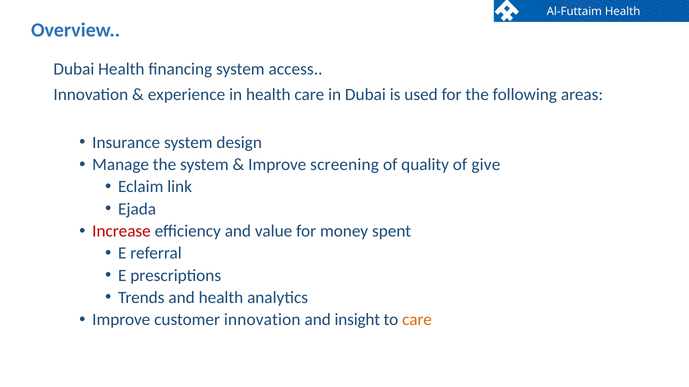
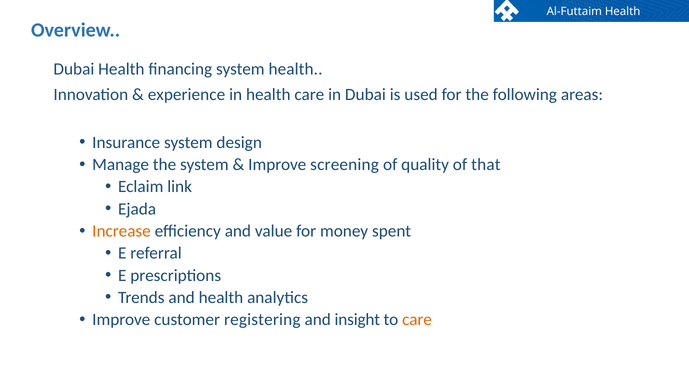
system access: access -> health
give: give -> that
Increase colour: red -> orange
customer innovation: innovation -> registering
